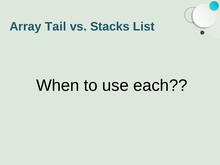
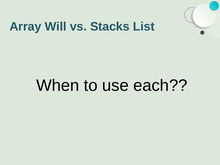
Tail: Tail -> Will
